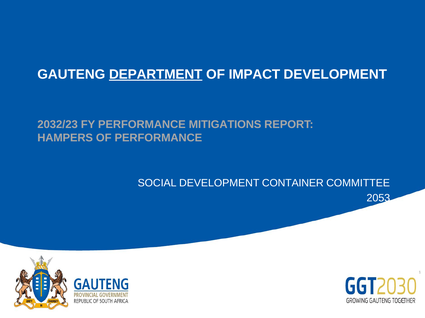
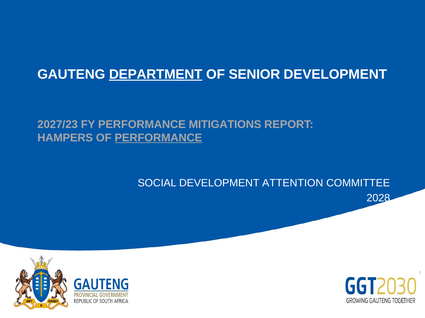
IMPACT: IMPACT -> SENIOR
2032/23: 2032/23 -> 2027/23
PERFORMANCE at (158, 138) underline: none -> present
CONTAINER: CONTAINER -> ATTENTION
2053: 2053 -> 2028
